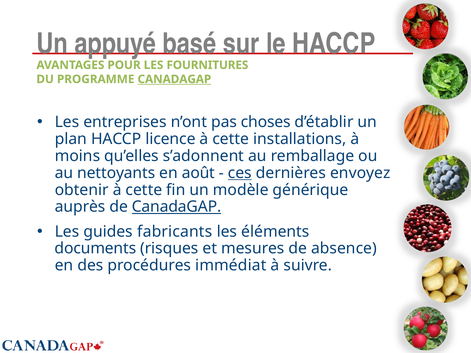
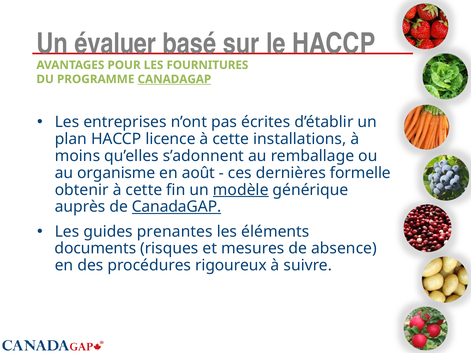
appuyé: appuyé -> évaluer
choses: choses -> écrites
nettoyants: nettoyants -> organisme
ces underline: present -> none
envoyez: envoyez -> formelle
modèle underline: none -> present
fabricants: fabricants -> prenantes
immédiat: immédiat -> rigoureux
